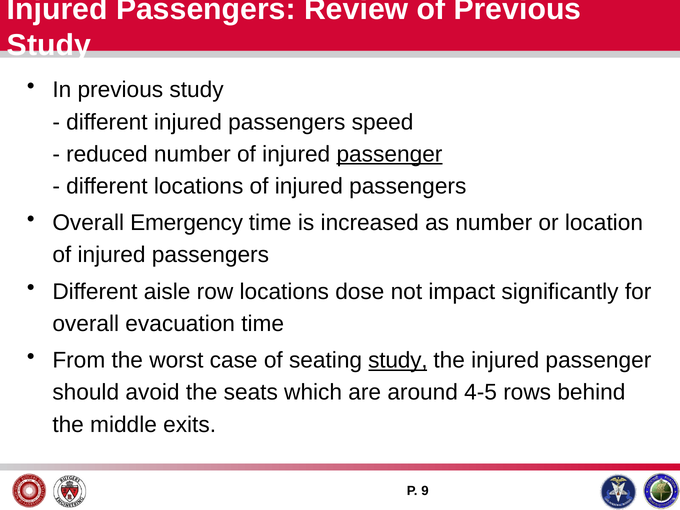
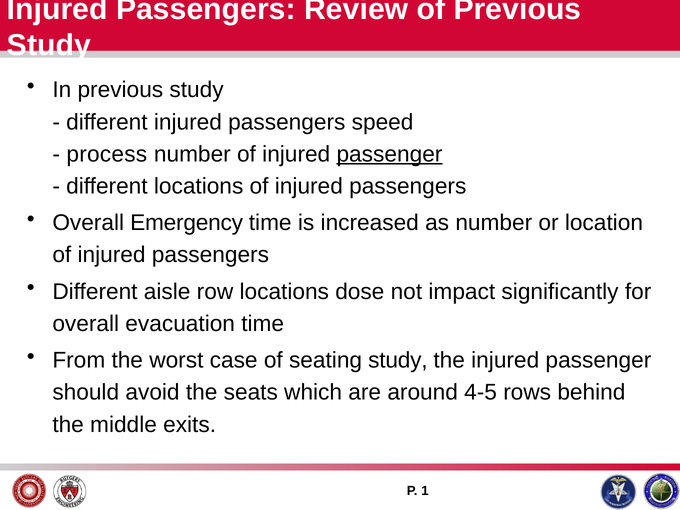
reduced: reduced -> process
study at (398, 360) underline: present -> none
9: 9 -> 1
